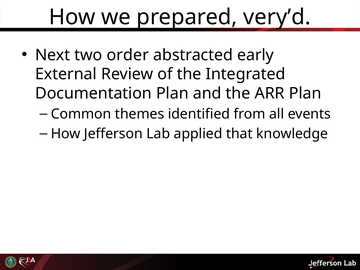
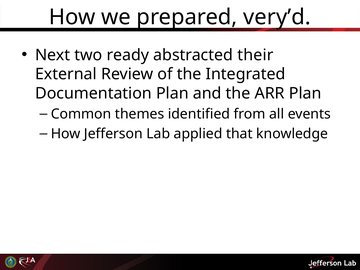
order: order -> ready
early: early -> their
